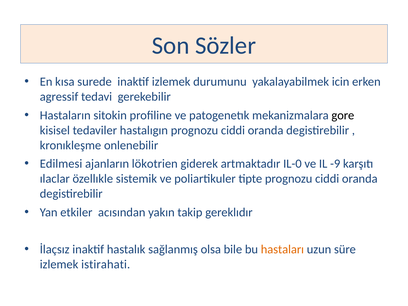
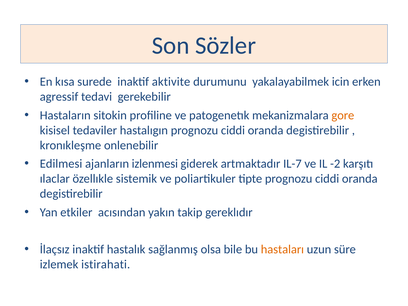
inaktif izlemek: izlemek -> aktivite
gore colour: black -> orange
lökotrien: lökotrien -> izlenmesi
IL-0: IL-0 -> IL-7
-9: -9 -> -2
